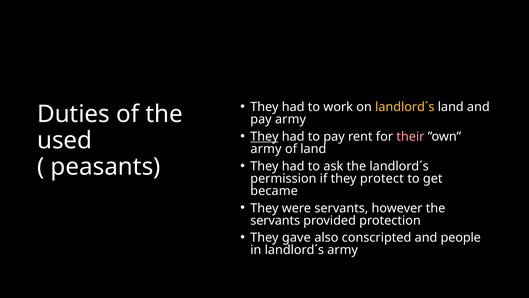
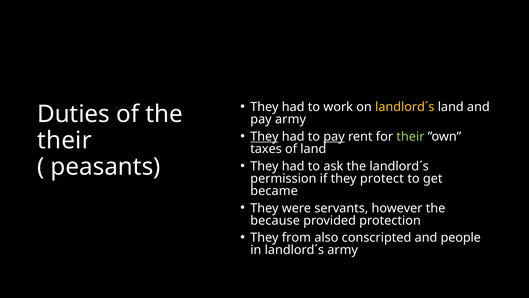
pay at (334, 136) underline: none -> present
their at (410, 136) colour: pink -> light green
used at (65, 140): used -> their
army at (266, 149): army -> taxes
servants at (275, 220): servants -> because
gave: gave -> from
